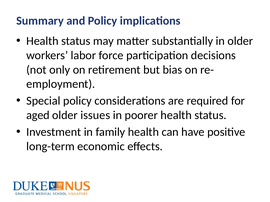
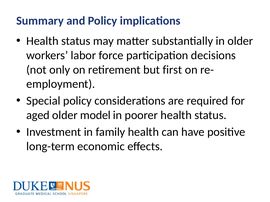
bias: bias -> first
issues: issues -> model
